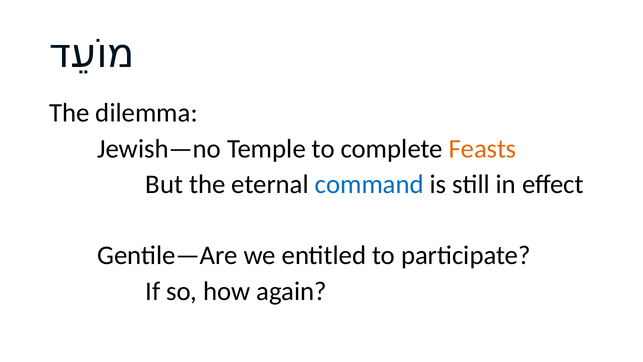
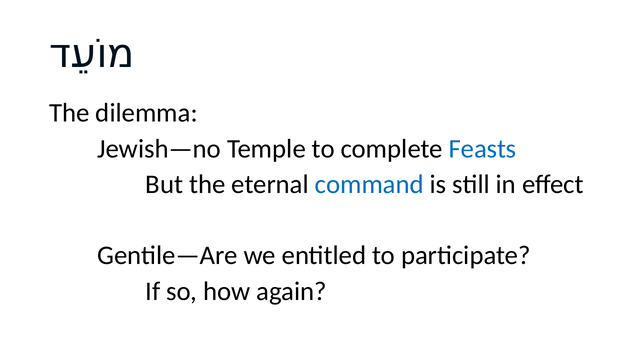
Feasts colour: orange -> blue
